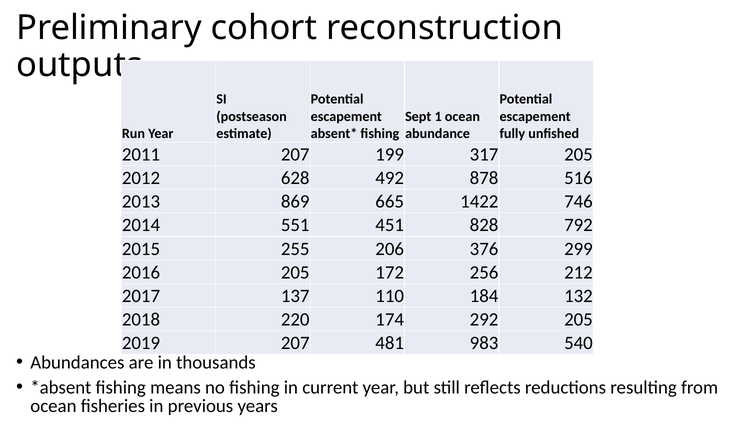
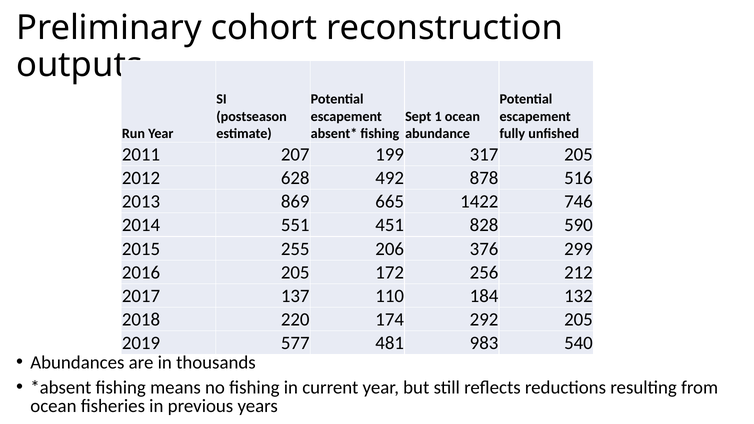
792: 792 -> 590
2019 207: 207 -> 577
